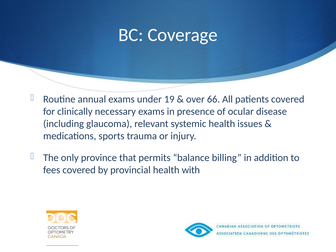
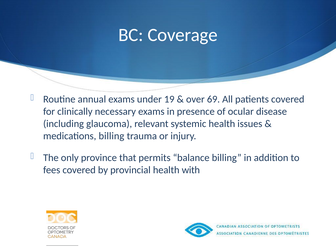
66: 66 -> 69
medications sports: sports -> billing
